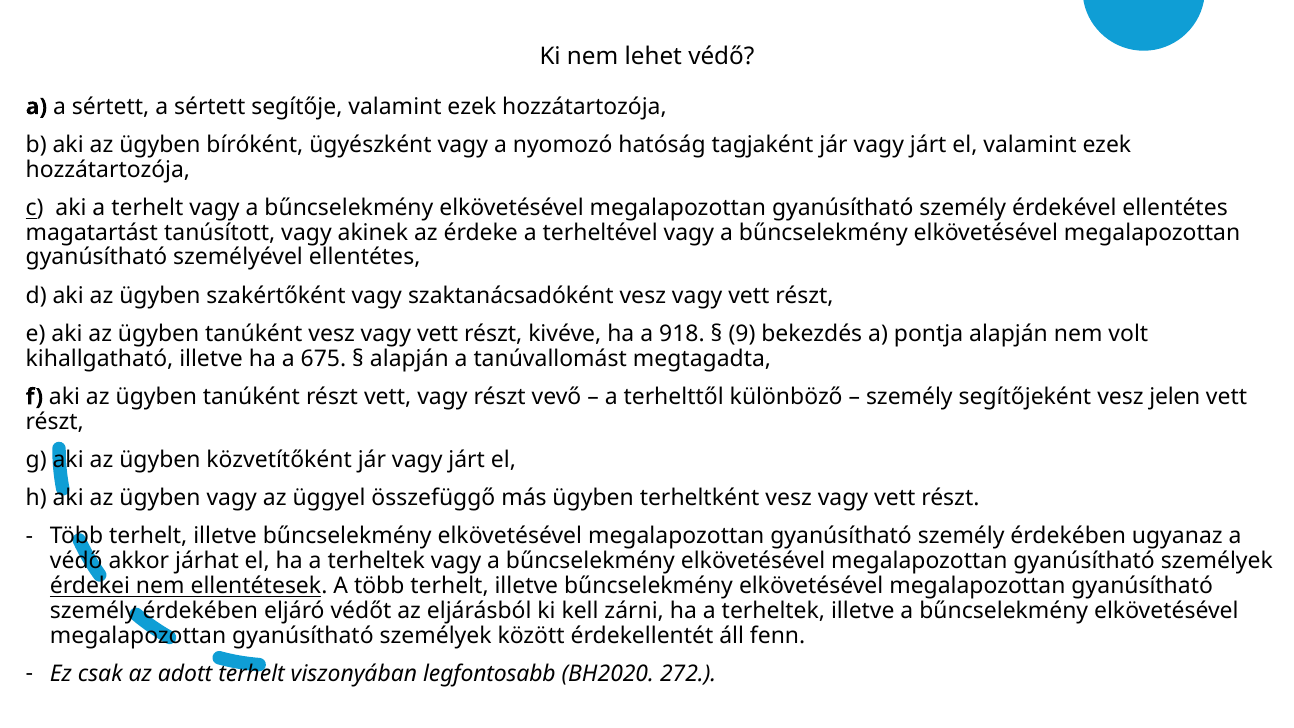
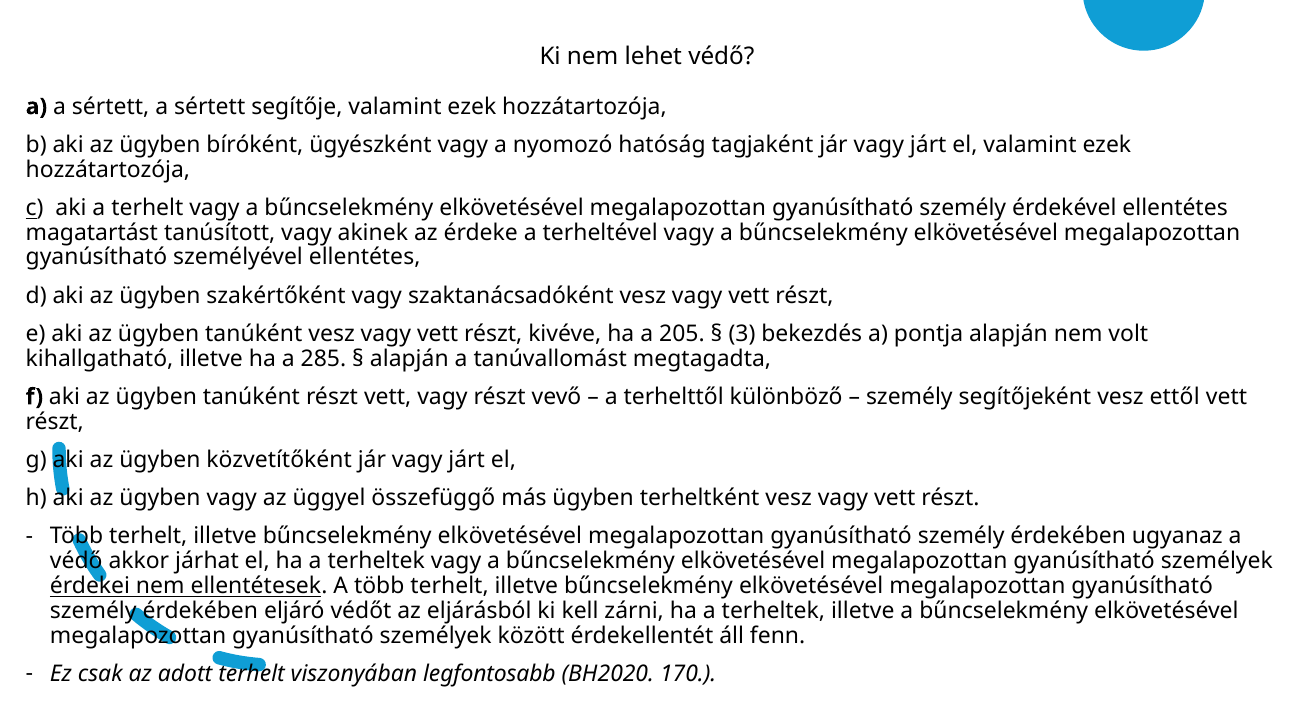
918: 918 -> 205
9: 9 -> 3
675: 675 -> 285
jelen: jelen -> ettől
272: 272 -> 170
